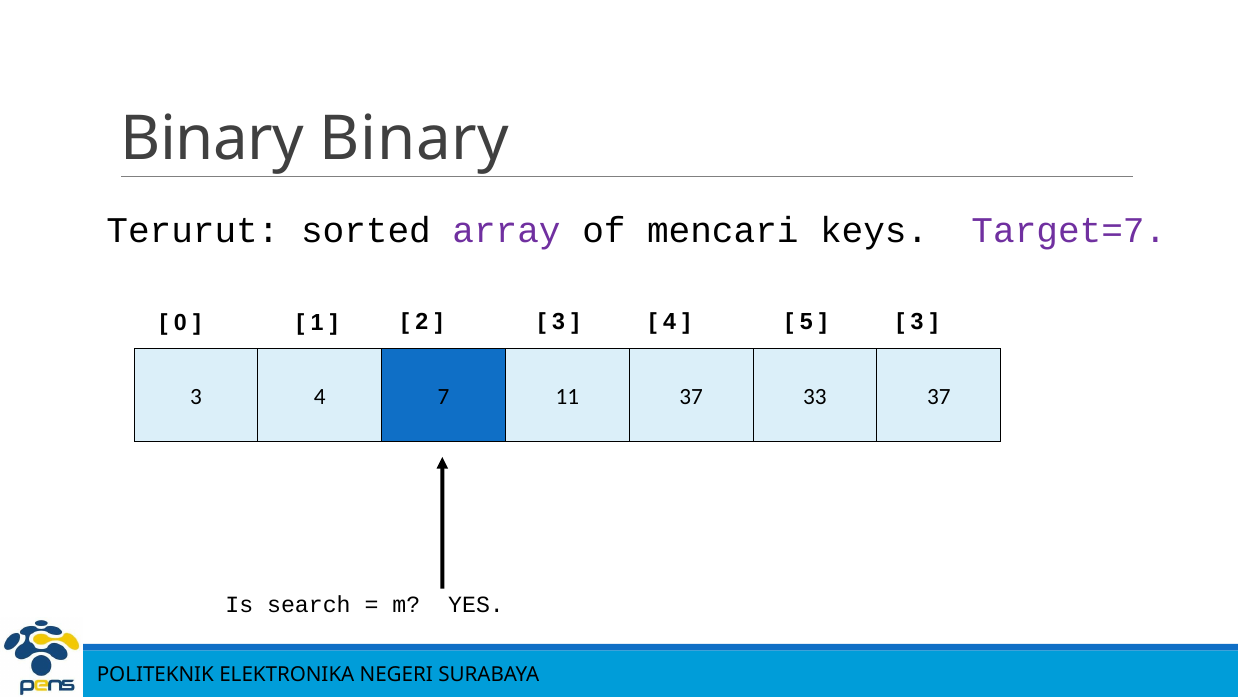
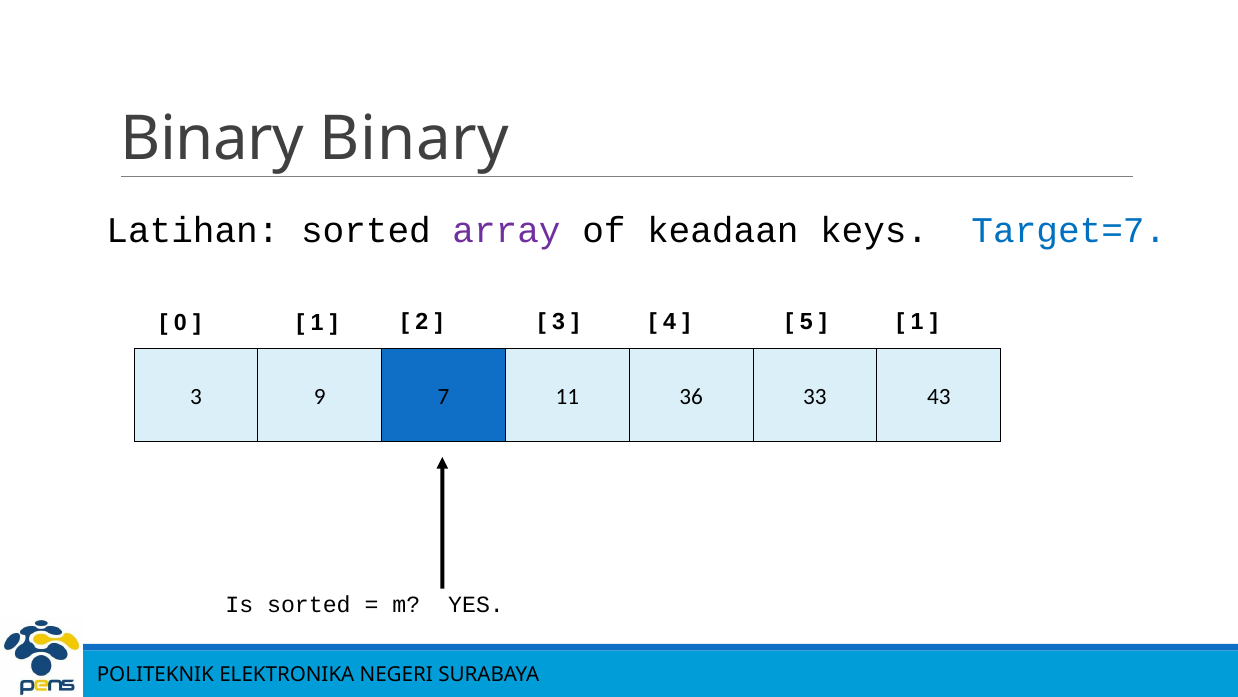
Terurut: Terurut -> Latihan
mencari: mencari -> keadaan
Target=7 colour: purple -> blue
3 at (917, 322): 3 -> 1
3 4: 4 -> 9
11 37: 37 -> 36
33 37: 37 -> 43
Is search: search -> sorted
